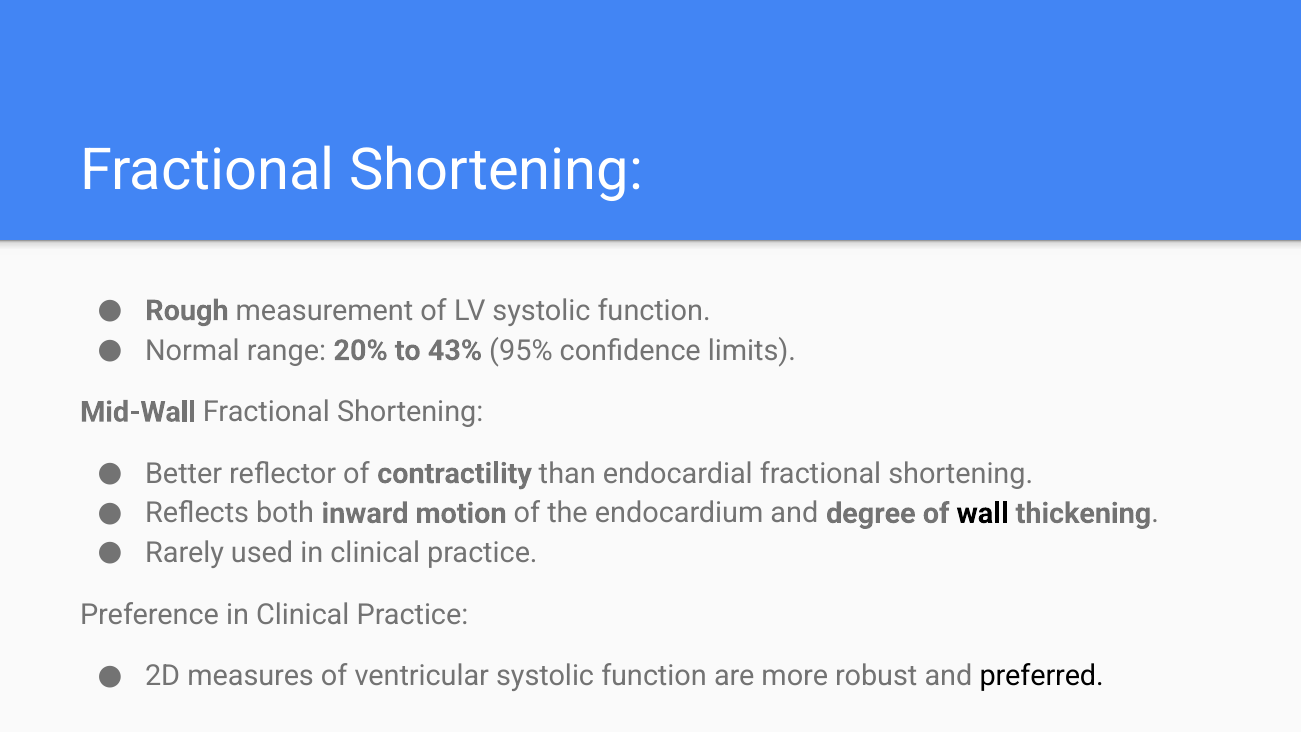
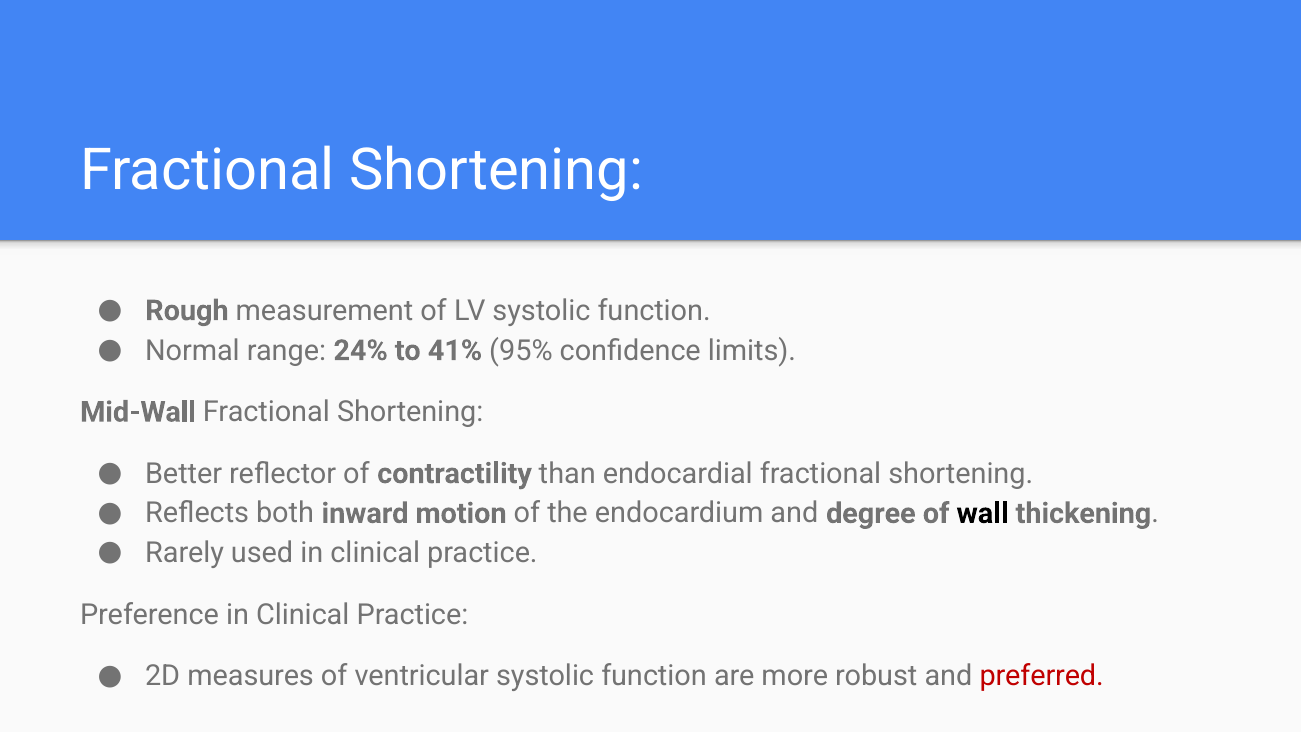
20%: 20% -> 24%
43%: 43% -> 41%
preferred colour: black -> red
